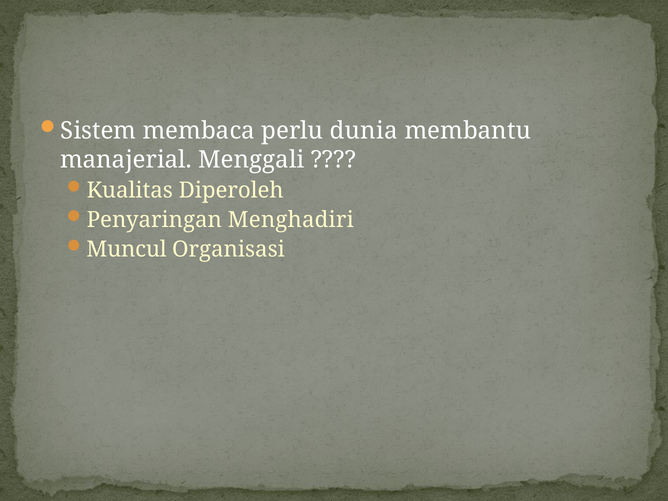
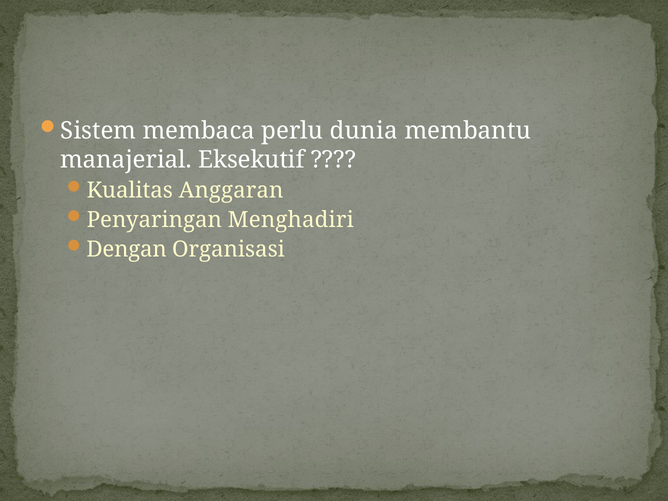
Menggali: Menggali -> Eksekutif
Diperoleh: Diperoleh -> Anggaran
Muncul: Muncul -> Dengan
